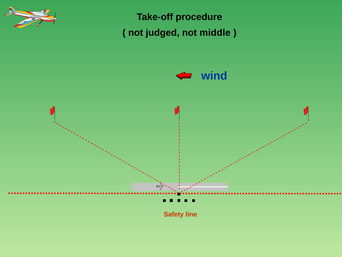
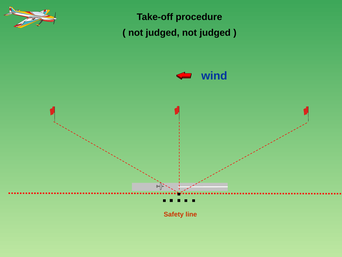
judged not middle: middle -> judged
